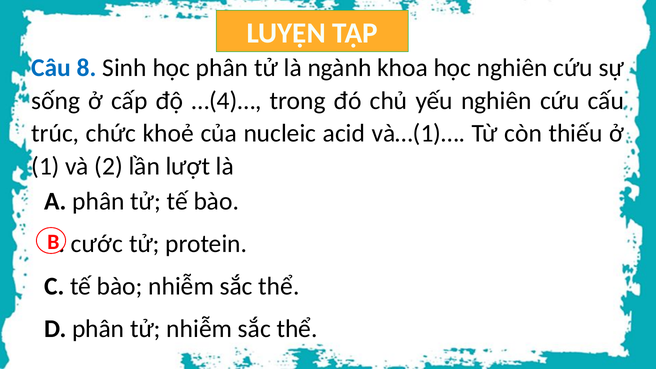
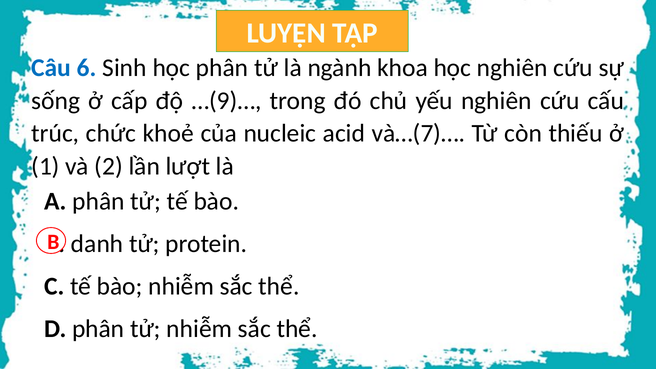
8: 8 -> 6
…(4)…: …(4)… -> …(9)…
và…(1)…: và…(1)… -> và…(7)…
cước: cước -> danh
